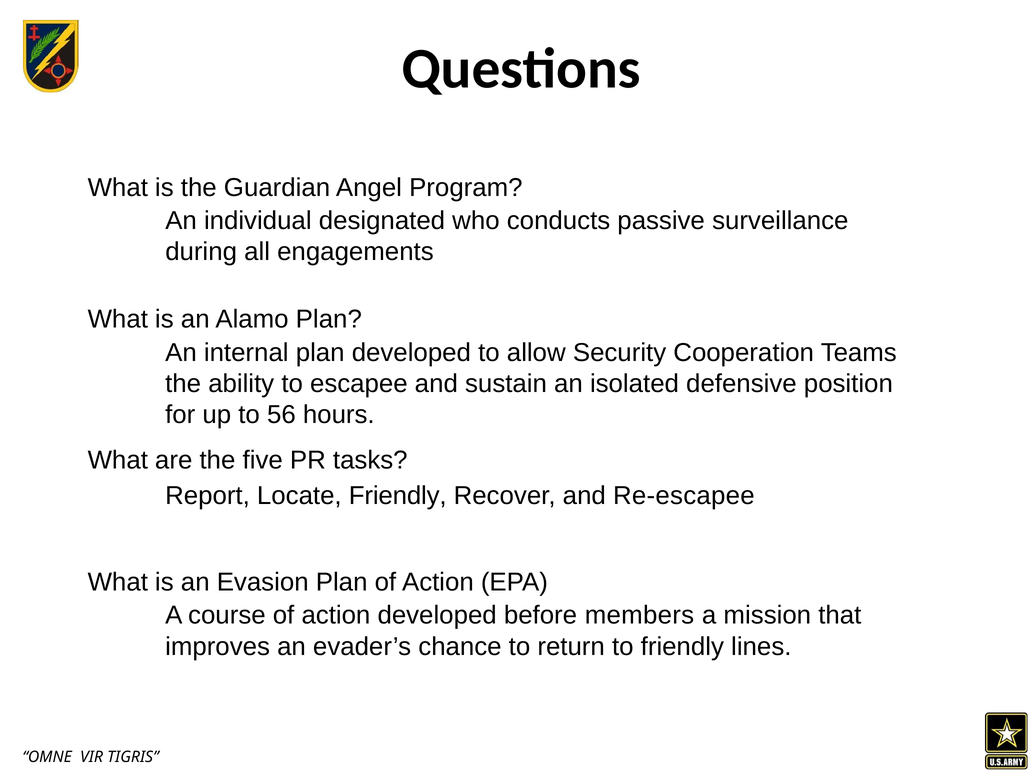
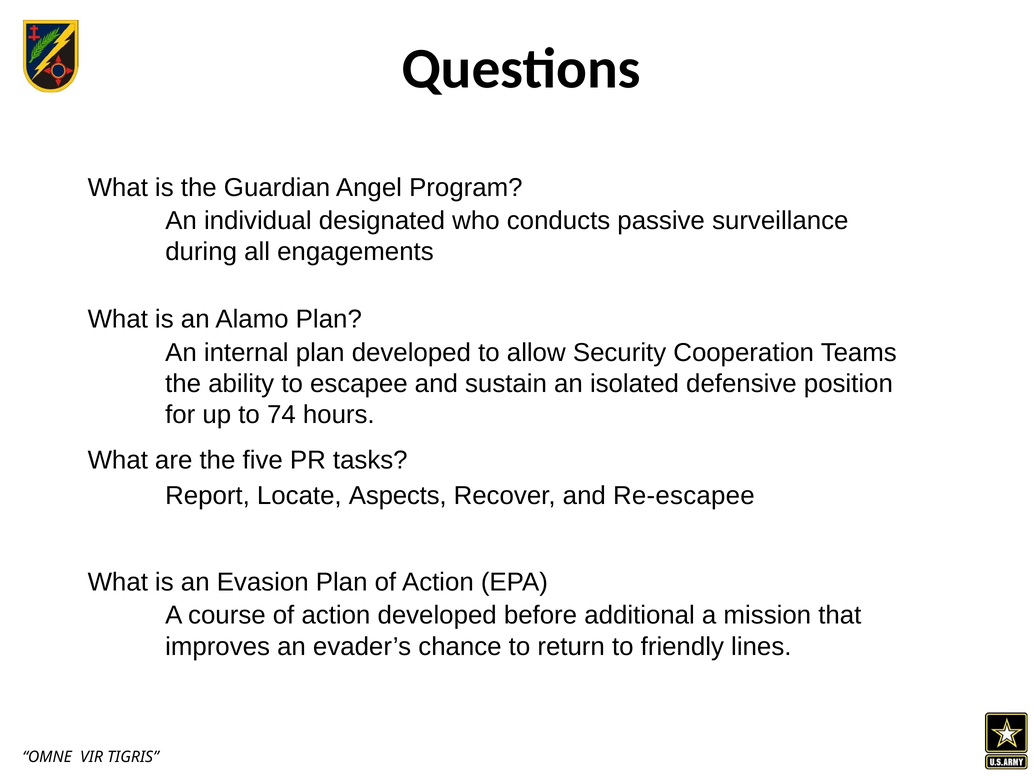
56: 56 -> 74
Locate Friendly: Friendly -> Aspects
members: members -> additional
